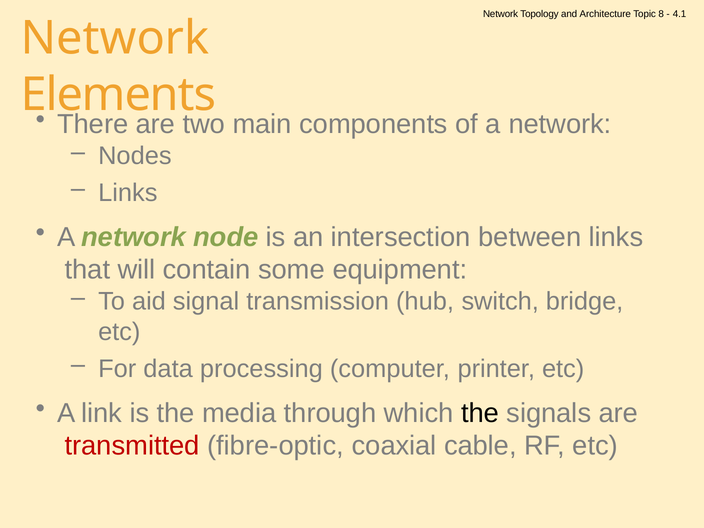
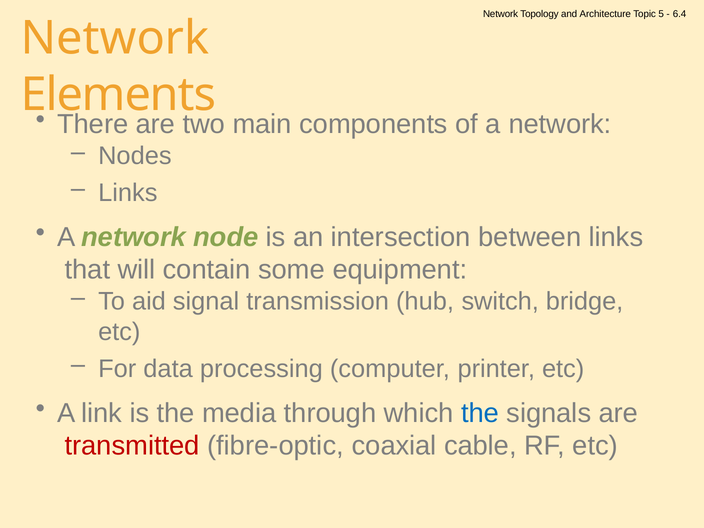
8: 8 -> 5
4.1: 4.1 -> 6.4
the at (480, 413) colour: black -> blue
